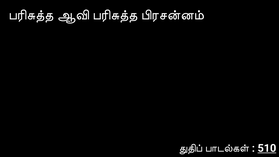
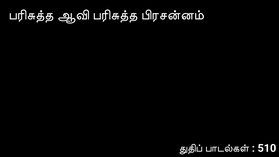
510 underline: present -> none
